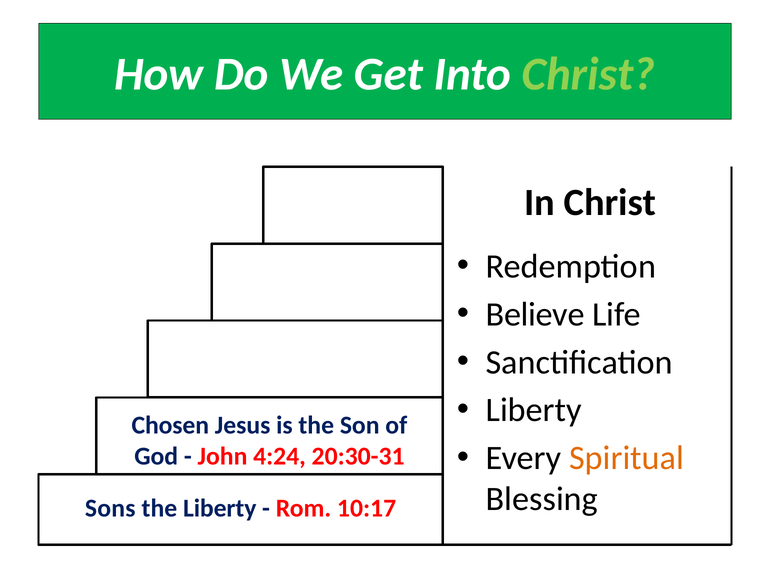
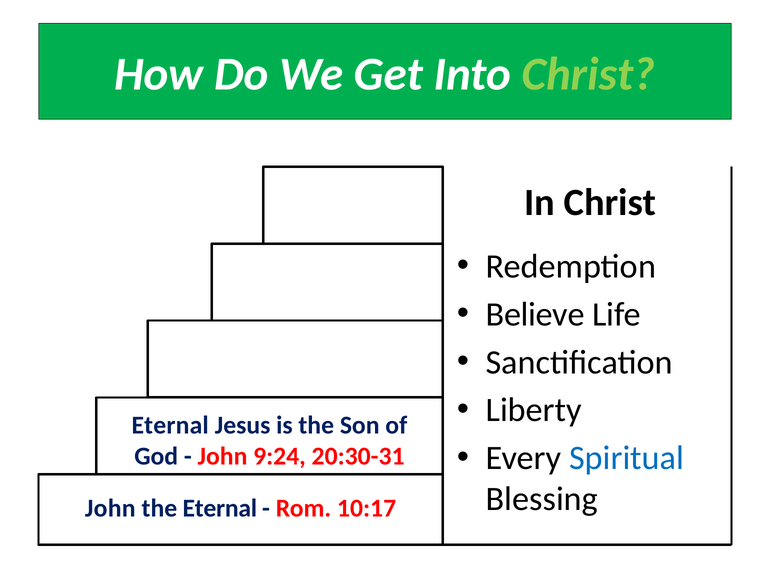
Chosen at (170, 426): Chosen -> Eternal
Spiritual colour: orange -> blue
4:24: 4:24 -> 9:24
Sons at (110, 509): Sons -> John
the Liberty: Liberty -> Eternal
